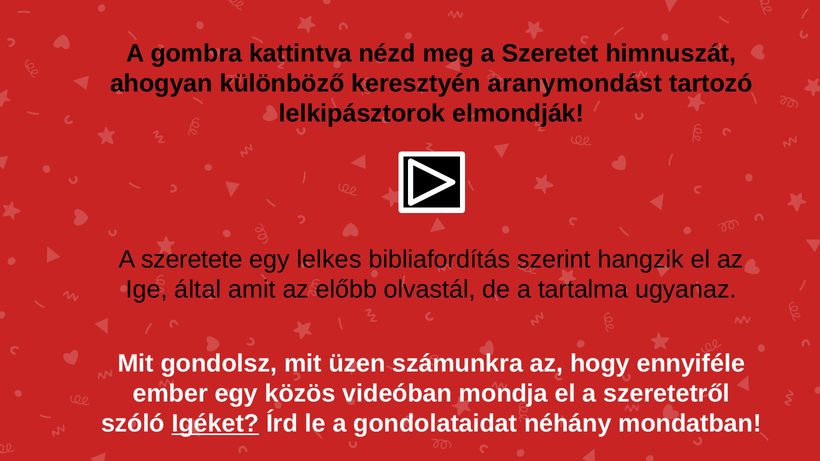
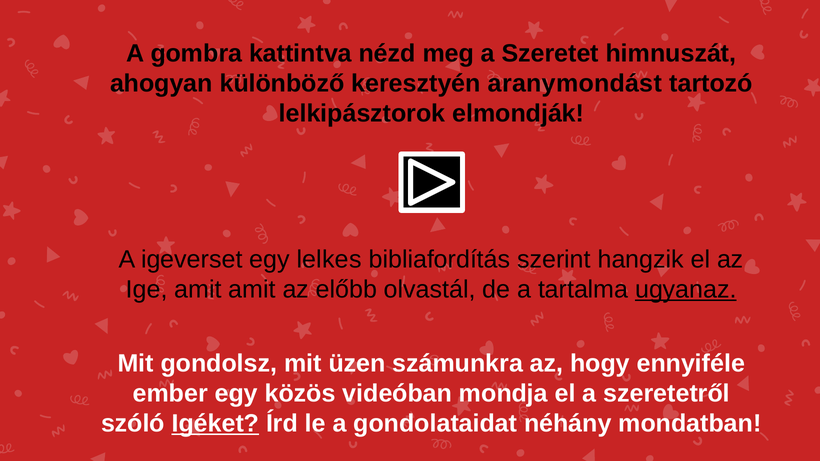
szeretete: szeretete -> igeverset
Ige által: által -> amit
ugyanaz underline: none -> present
